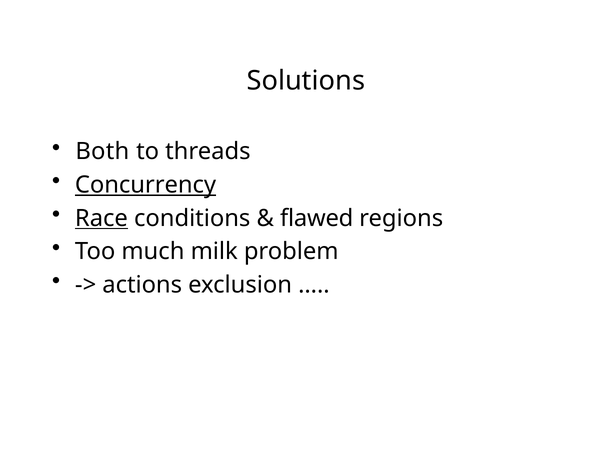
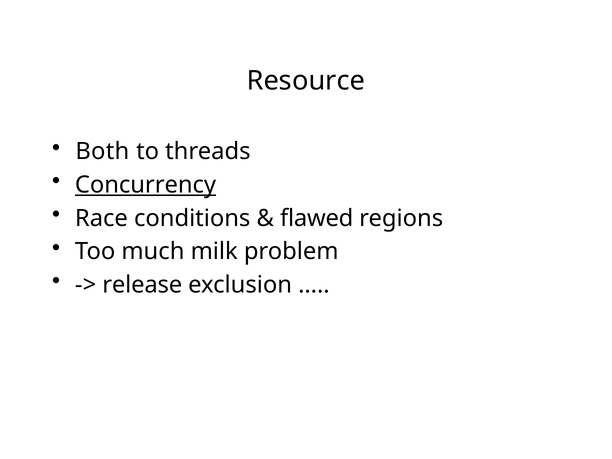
Solutions: Solutions -> Resource
Race underline: present -> none
actions: actions -> release
